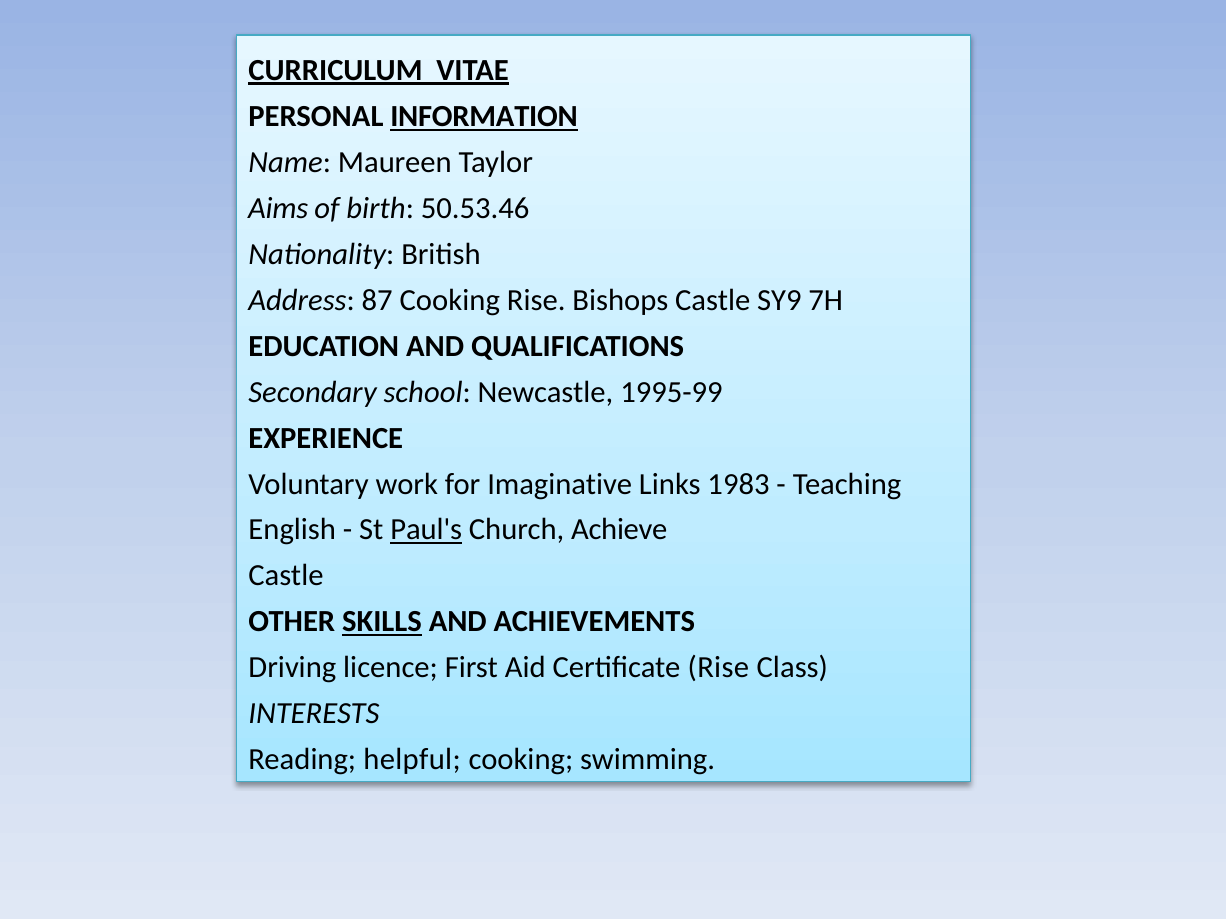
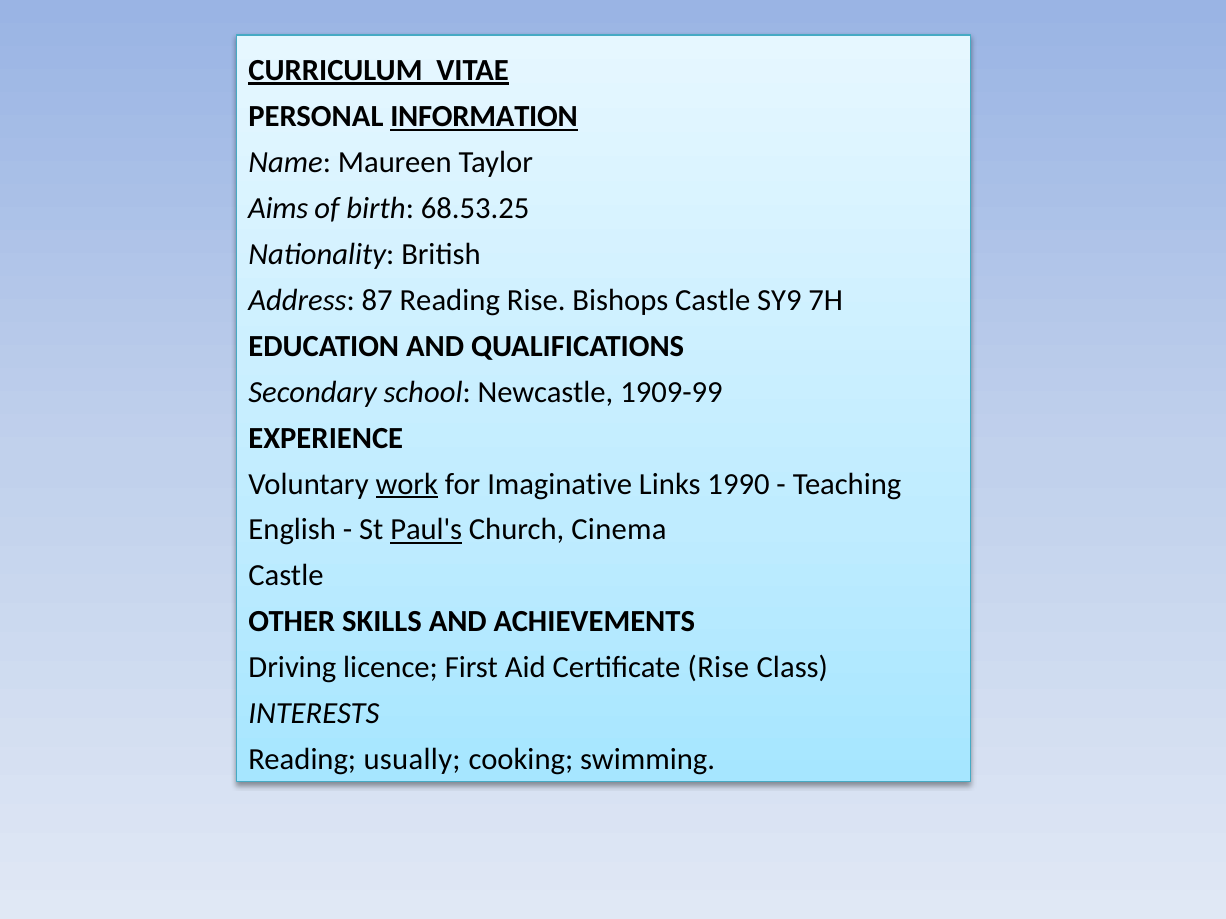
50.53.46: 50.53.46 -> 68.53.25
87 Cooking: Cooking -> Reading
1995-99: 1995-99 -> 1909-99
work underline: none -> present
1983: 1983 -> 1990
Achieve: Achieve -> Cinema
SKILLS underline: present -> none
helpful: helpful -> usually
